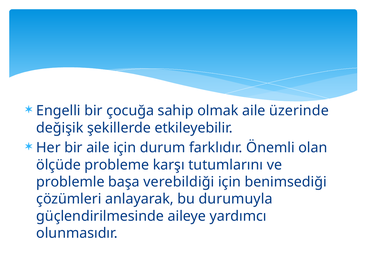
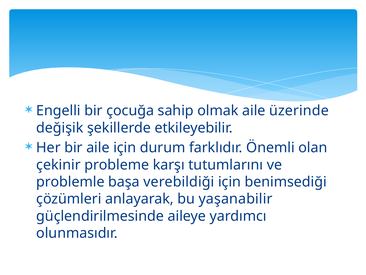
ölçüde: ölçüde -> çekinir
durumuyla: durumuyla -> yaşanabilir
